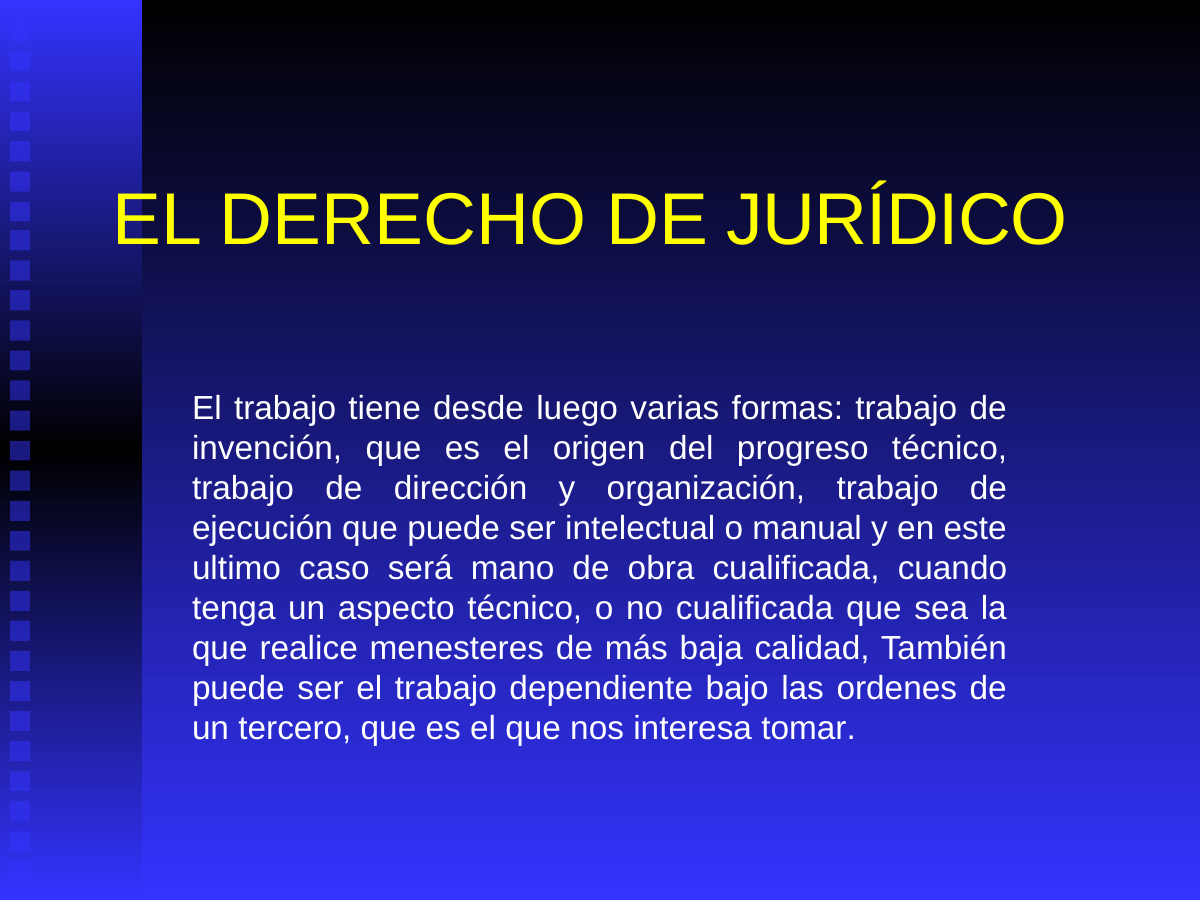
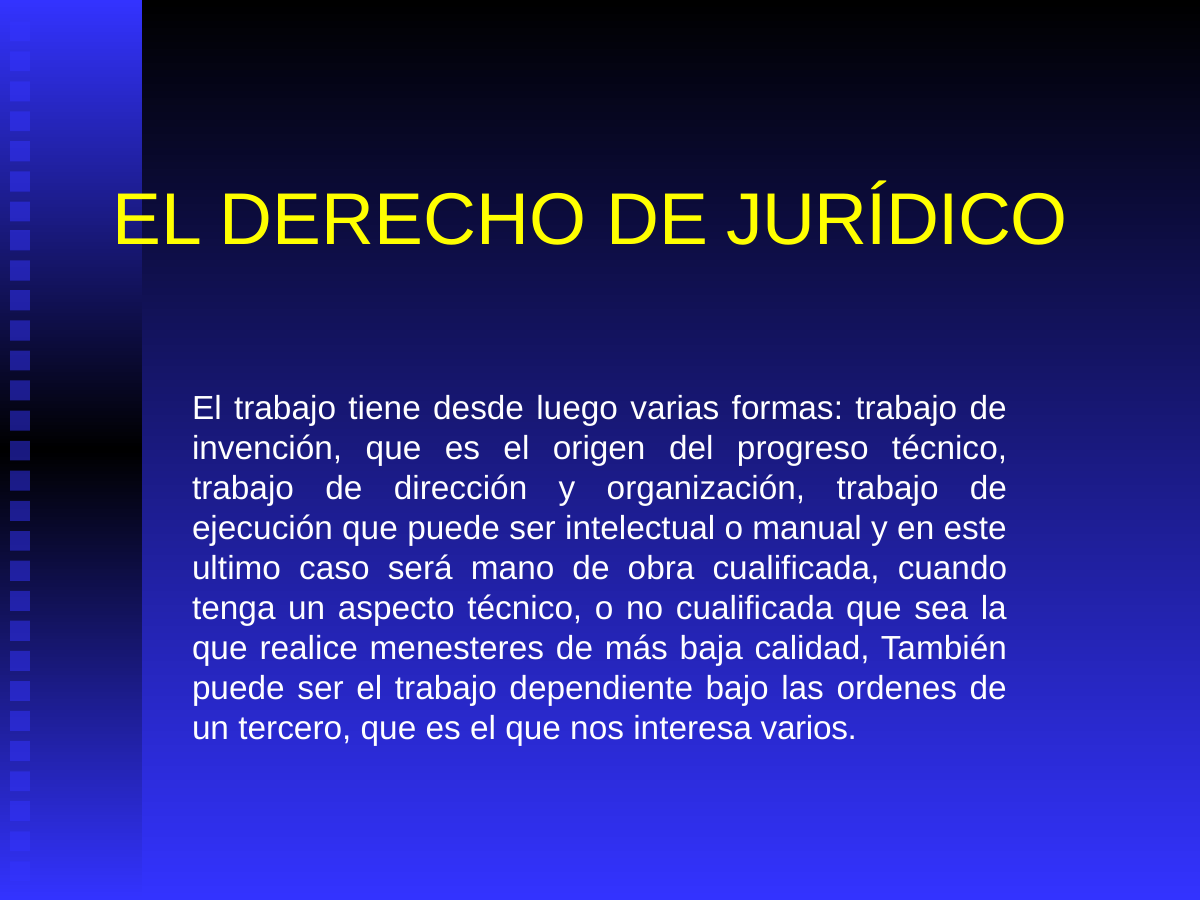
tomar: tomar -> varios
